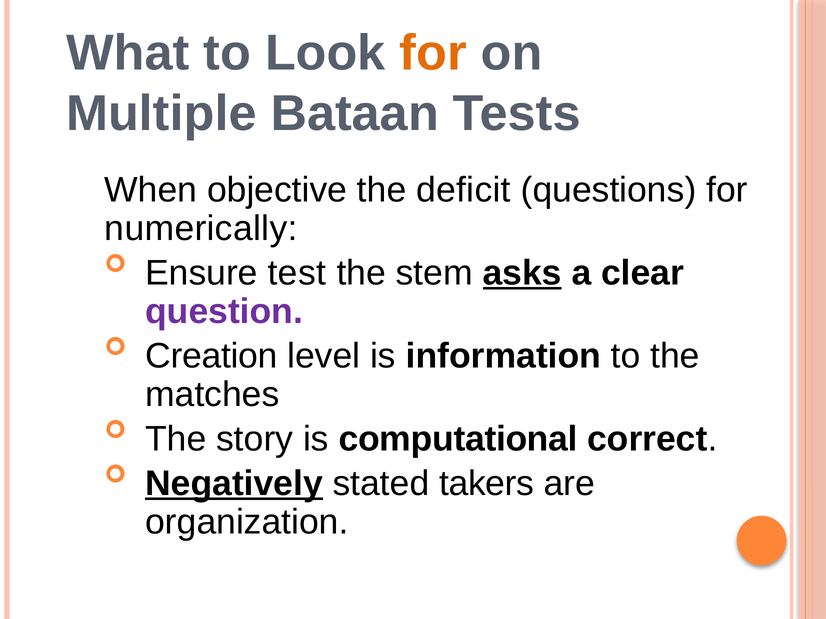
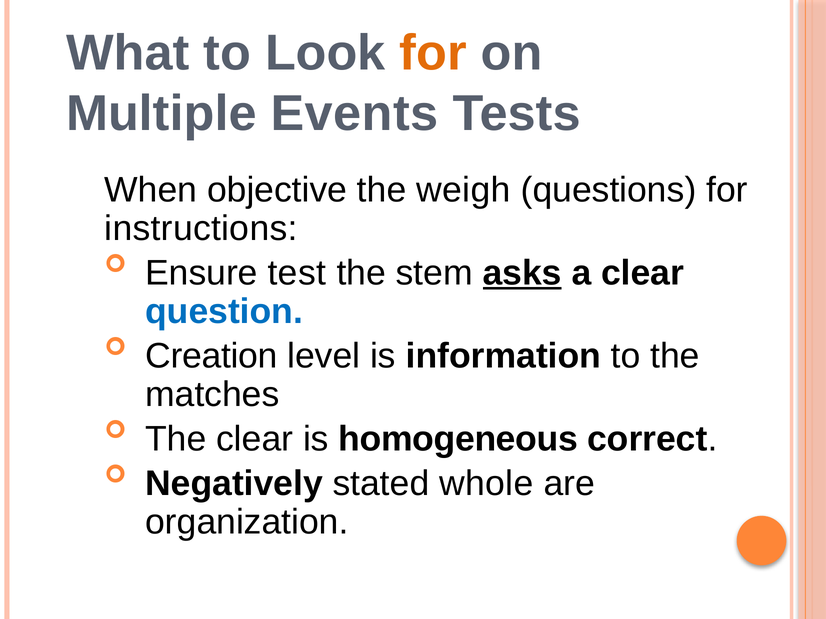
Bataan: Bataan -> Events
deficit: deficit -> weigh
numerically: numerically -> instructions
question colour: purple -> blue
The story: story -> clear
computational: computational -> homogeneous
Negatively underline: present -> none
takers: takers -> whole
